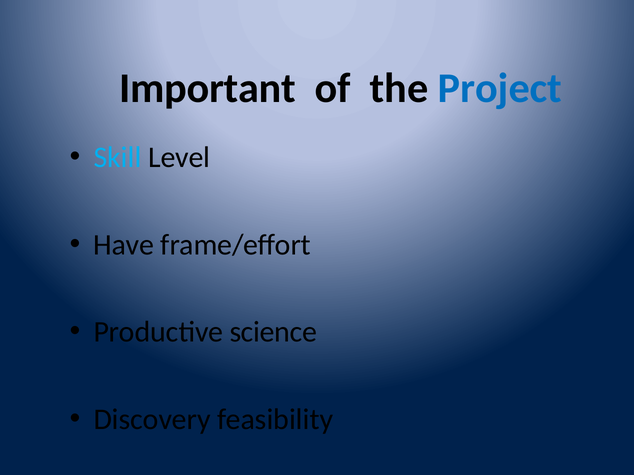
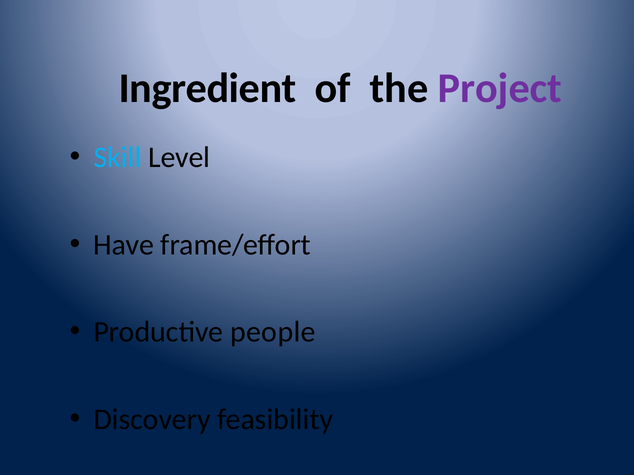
Important: Important -> Ingredient
Project colour: blue -> purple
science: science -> people
